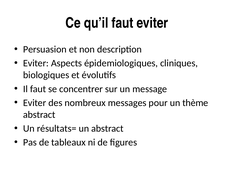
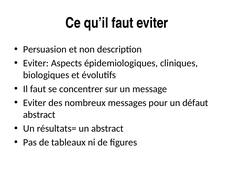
thème: thème -> défaut
